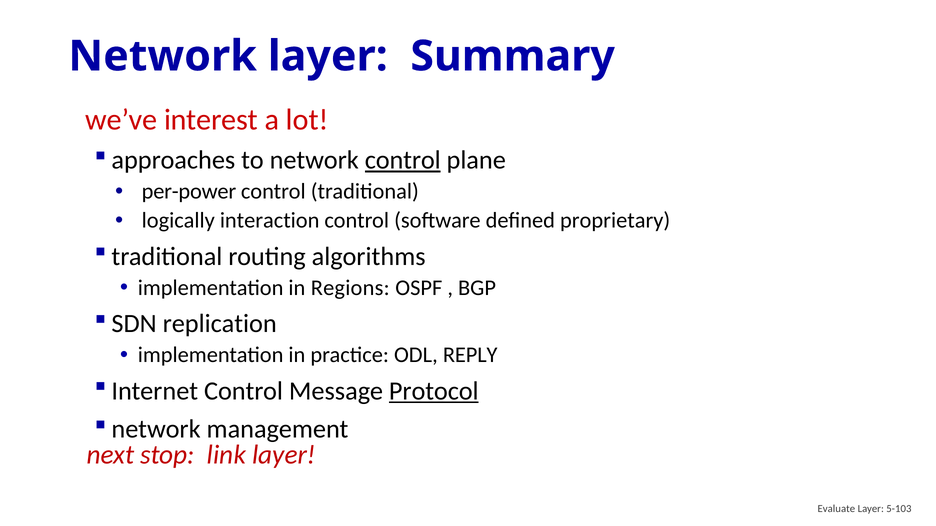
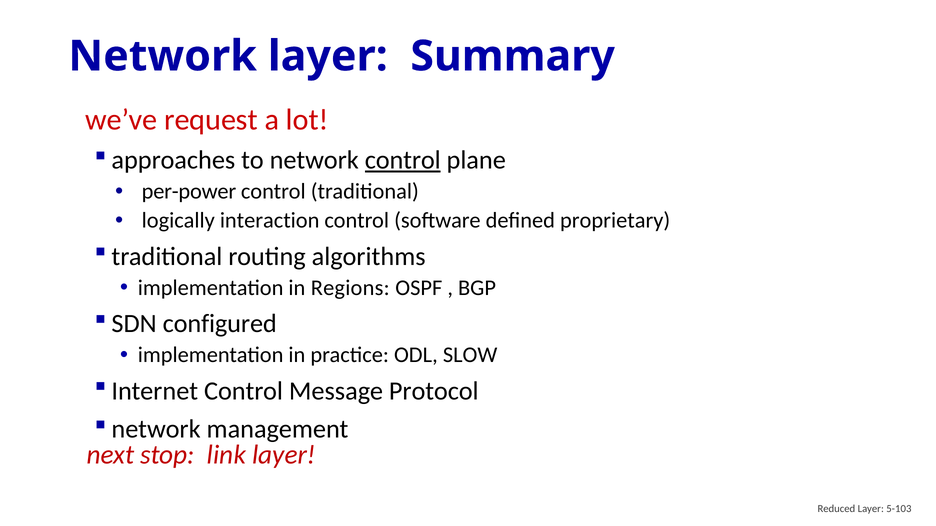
interest: interest -> request
replication: replication -> configured
REPLY: REPLY -> SLOW
Protocol underline: present -> none
Evaluate: Evaluate -> Reduced
